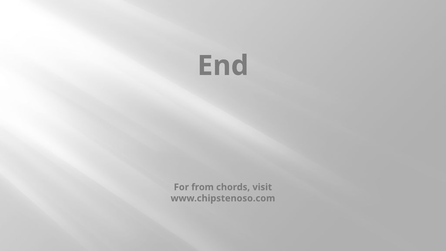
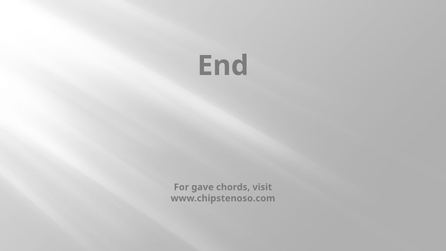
from: from -> gave
